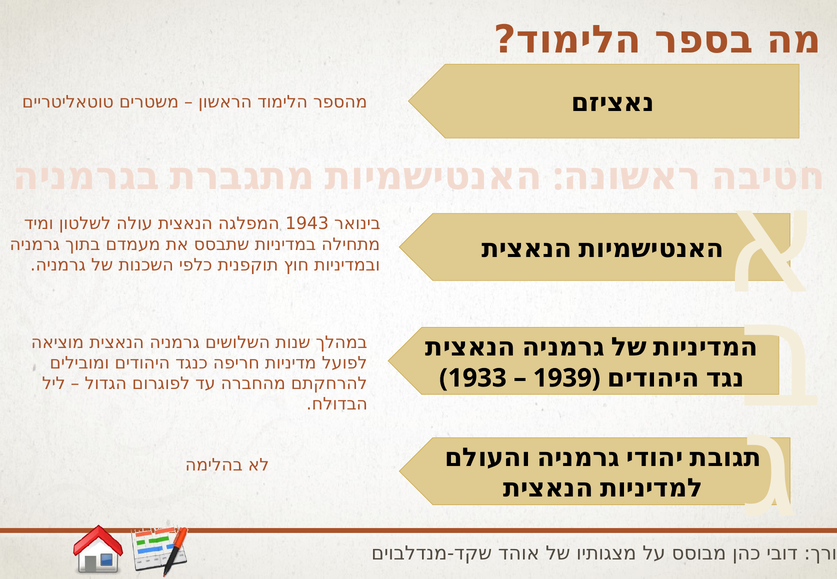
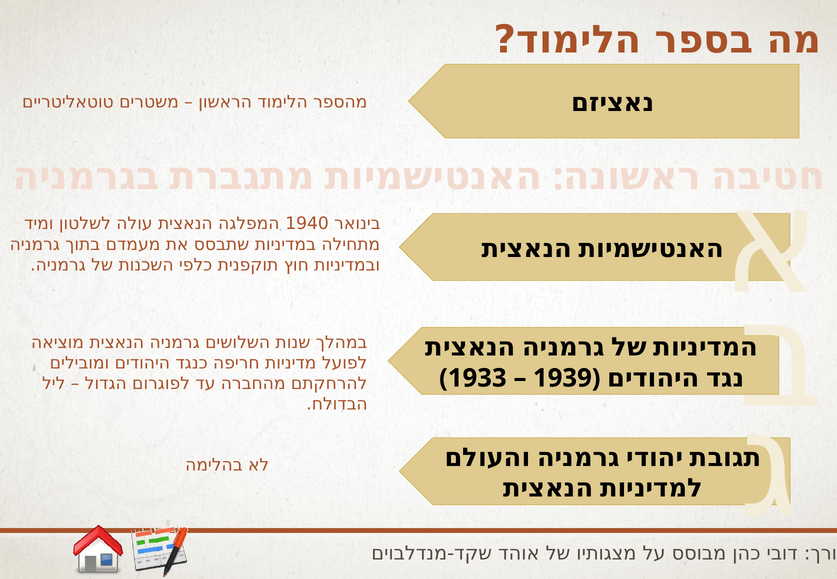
1943: 1943 -> 1940
